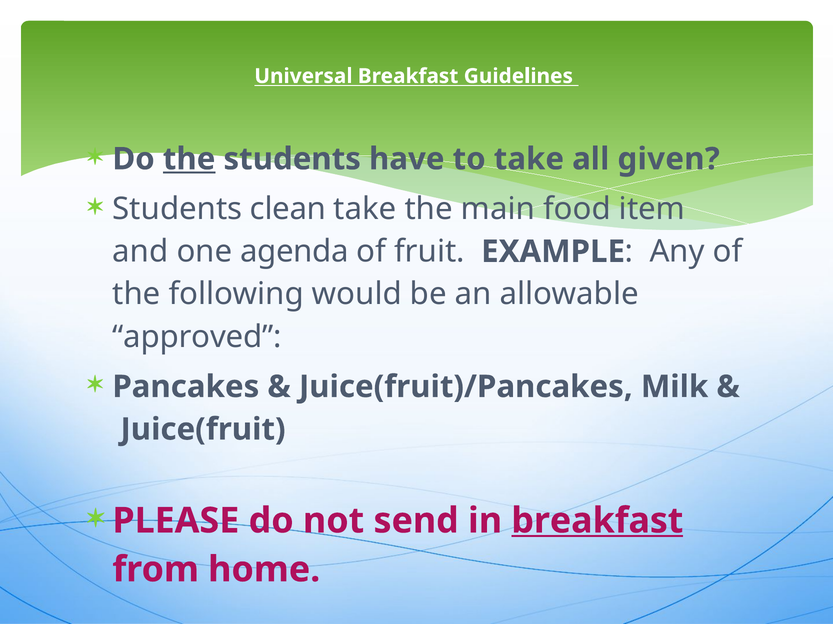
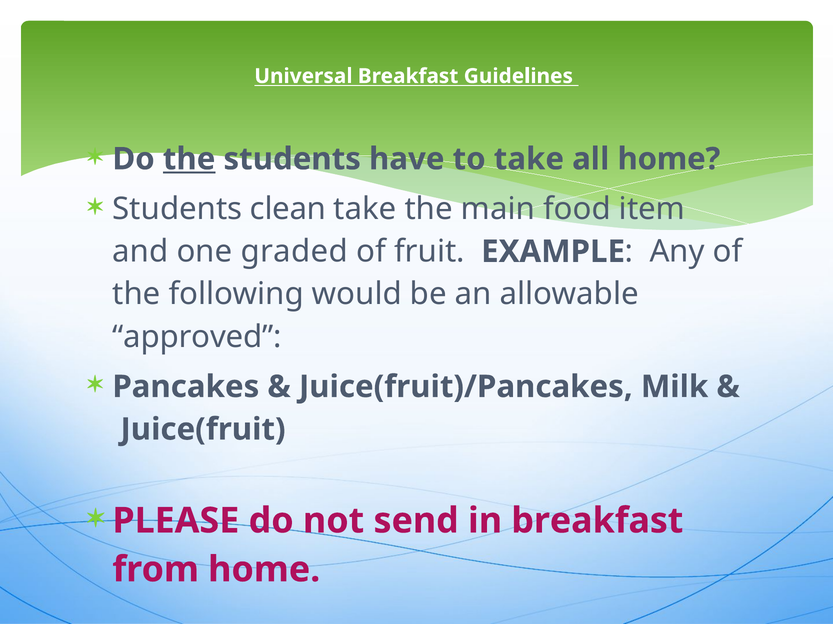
all given: given -> home
agenda: agenda -> graded
breakfast at (597, 521) underline: present -> none
